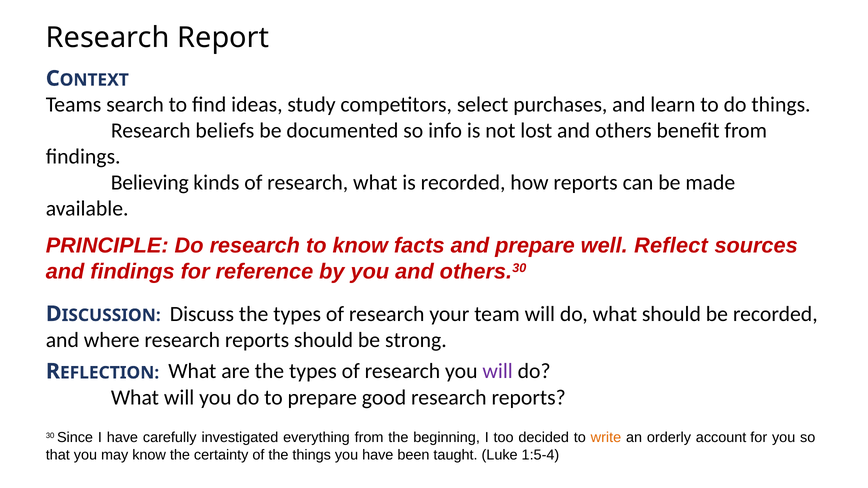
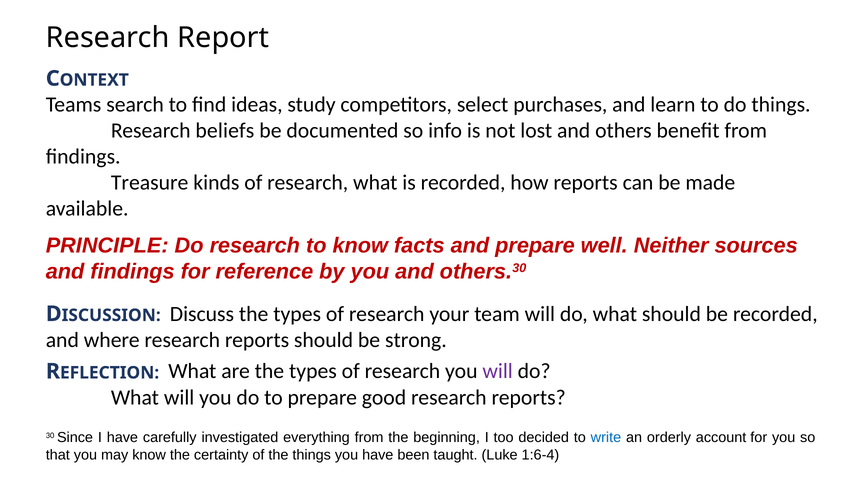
Believing: Believing -> Treasure
Reflect: Reflect -> Neither
write colour: orange -> blue
1:5-4: 1:5-4 -> 1:6-4
